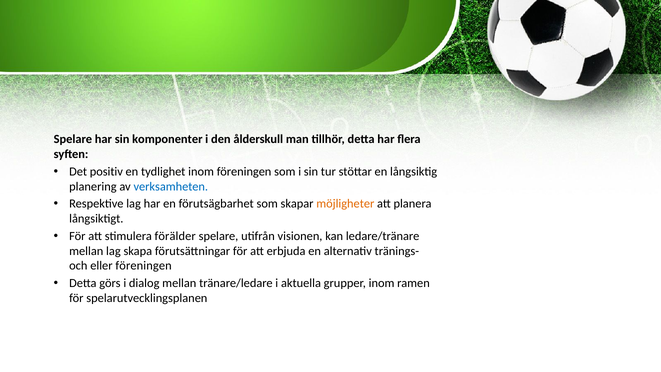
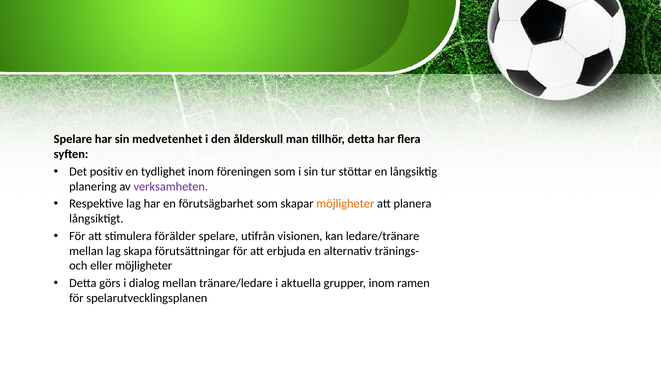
komponenter: komponenter -> medvetenhet
verksamheten colour: blue -> purple
eller föreningen: föreningen -> möjligheter
